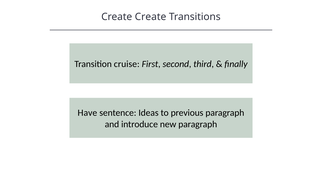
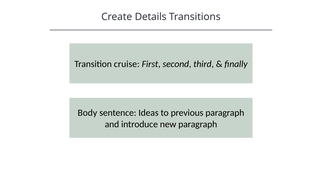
Create Create: Create -> Details
Have: Have -> Body
